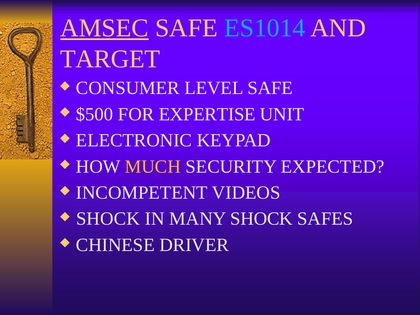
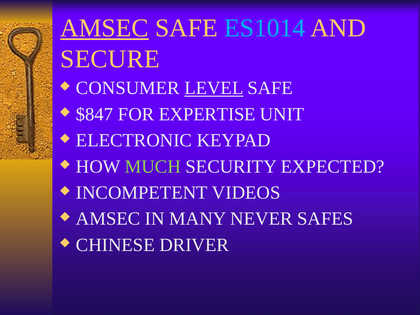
TARGET: TARGET -> SECURE
LEVEL underline: none -> present
$500: $500 -> $847
MUCH colour: yellow -> light green
SHOCK at (108, 219): SHOCK -> AMSEC
MANY SHOCK: SHOCK -> NEVER
